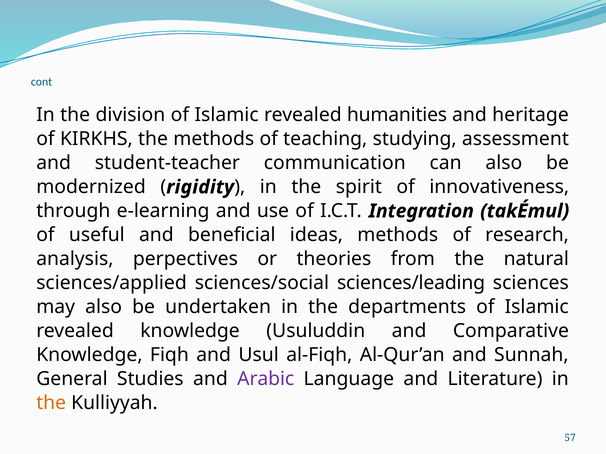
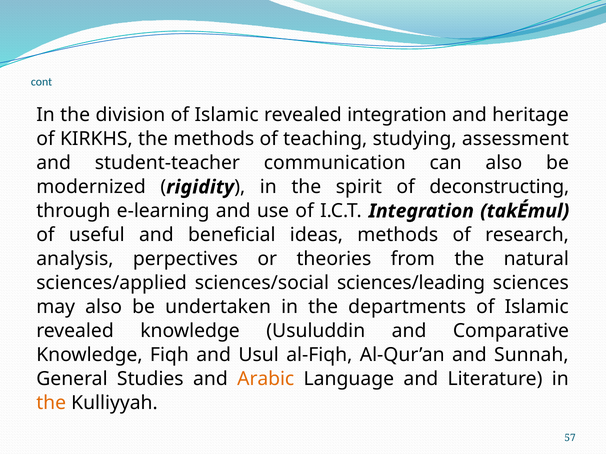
revealed humanities: humanities -> integration
innovativeness: innovativeness -> deconstructing
Arabic colour: purple -> orange
